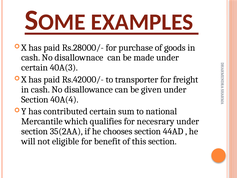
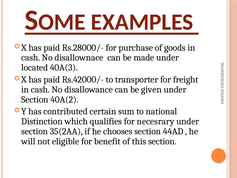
certain at (35, 67): certain -> located
40A(4: 40A(4 -> 40A(2
Mercantile: Mercantile -> Distinction
